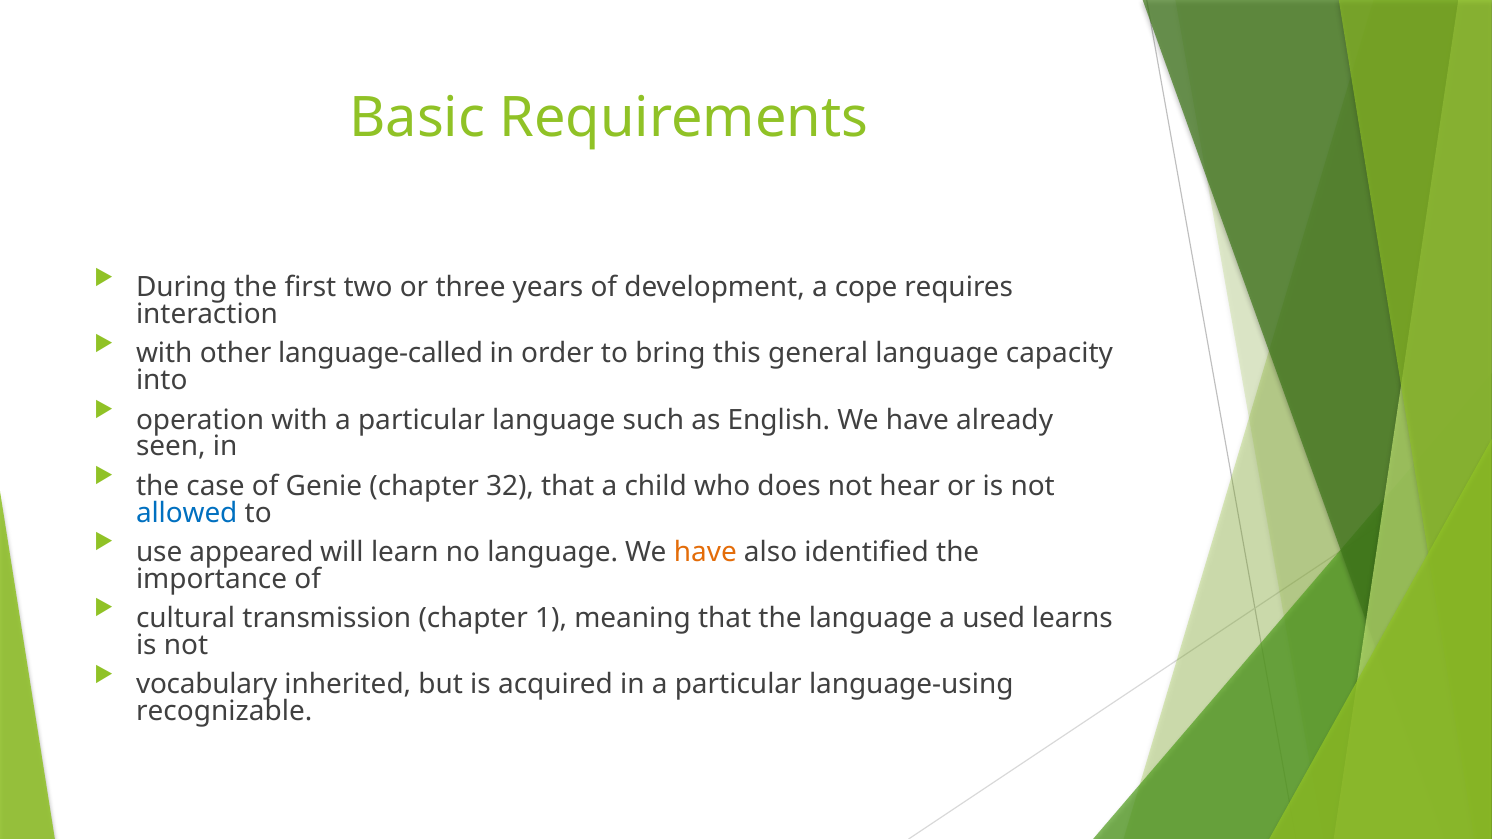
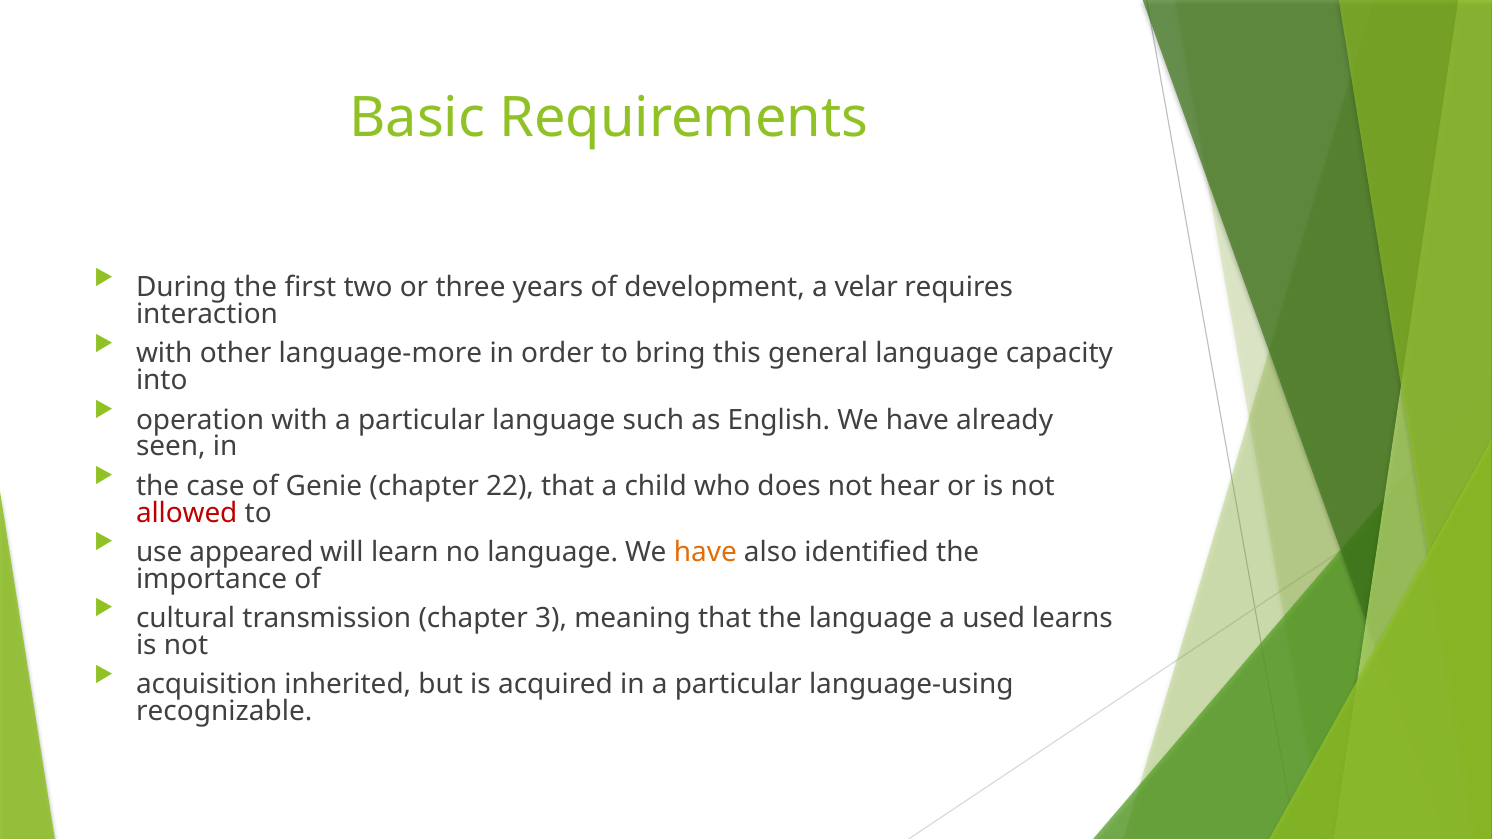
cope: cope -> velar
language-called: language-called -> language-more
32: 32 -> 22
allowed colour: blue -> red
1: 1 -> 3
vocabulary: vocabulary -> acquisition
